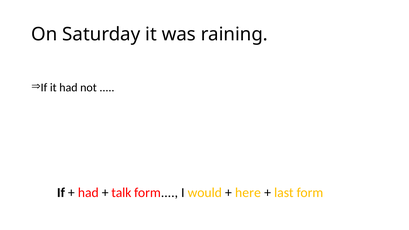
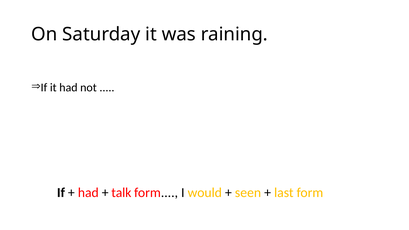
here: here -> seen
